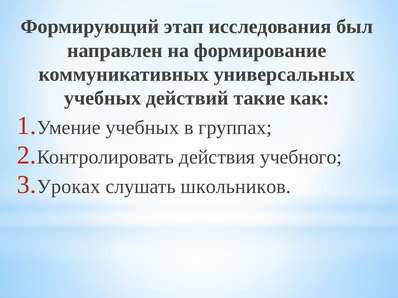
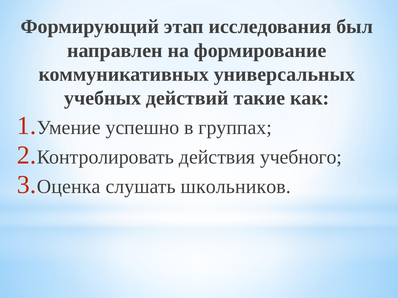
Умение учебных: учебных -> успешно
Уроках: Уроках -> Оценка
